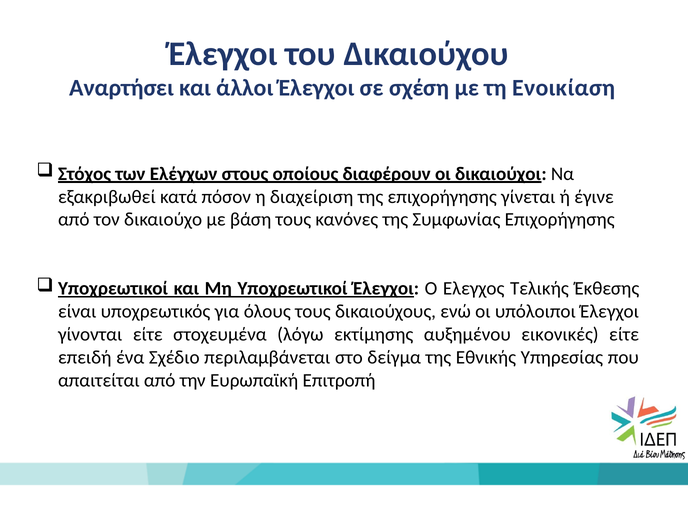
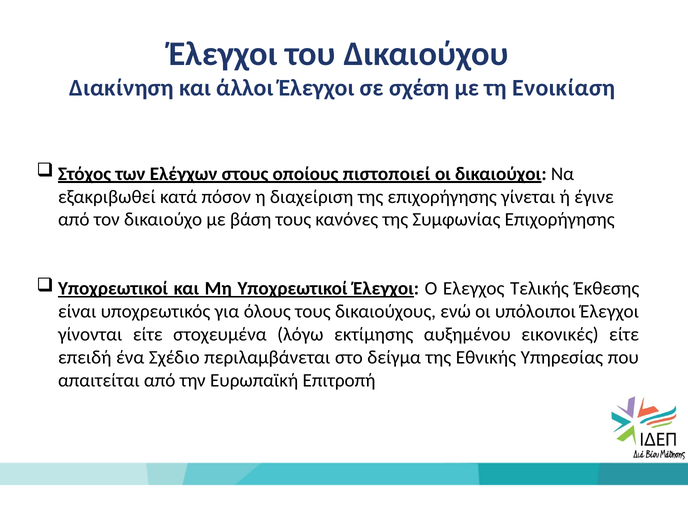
Αναρτήσει: Αναρτήσει -> Διακίνηση
διαφέρουν: διαφέρουν -> πιστοποιεί
